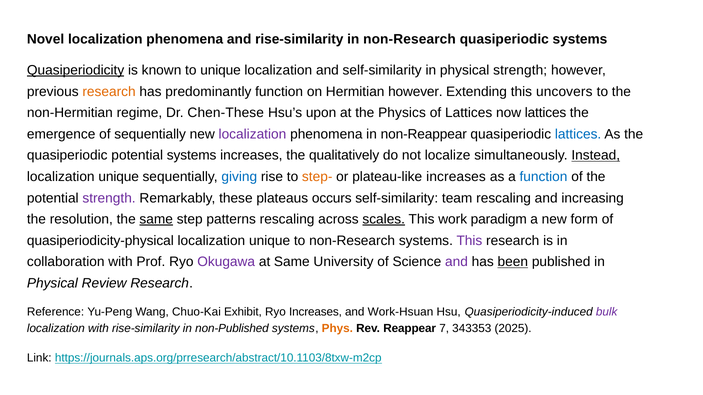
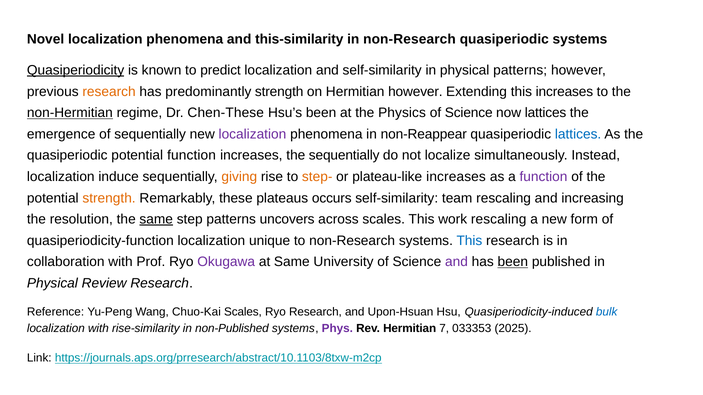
and rise-similarity: rise-similarity -> this-similarity
to unique: unique -> predict
physical strength: strength -> patterns
predominantly function: function -> strength
this uncovers: uncovers -> increases
non-Hermitian underline: none -> present
Hsu’s upon: upon -> been
Lattices at (469, 113): Lattices -> Science
potential systems: systems -> function
the qualitatively: qualitatively -> sequentially
Instead underline: present -> none
unique at (119, 177): unique -> induce
giving colour: blue -> orange
function at (543, 177) colour: blue -> purple
strength at (109, 198) colour: purple -> orange
patterns rescaling: rescaling -> uncovers
scales at (384, 220) underline: present -> none
work paradigm: paradigm -> rescaling
quasiperiodicity-physical: quasiperiodicity-physical -> quasiperiodicity-function
This at (469, 241) colour: purple -> blue
Chuo-Kai Exhibit: Exhibit -> Scales
Ryo Increases: Increases -> Research
Work-Hsuan: Work-Hsuan -> Upon-Hsuan
bulk colour: purple -> blue
Phys colour: orange -> purple
Rev Reappear: Reappear -> Hermitian
343353: 343353 -> 033353
